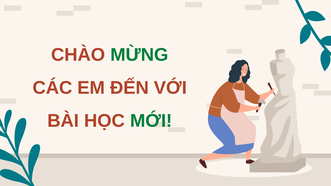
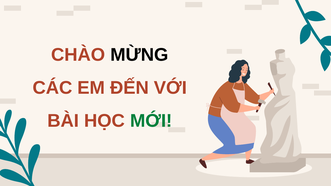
MỪNG colour: green -> black
